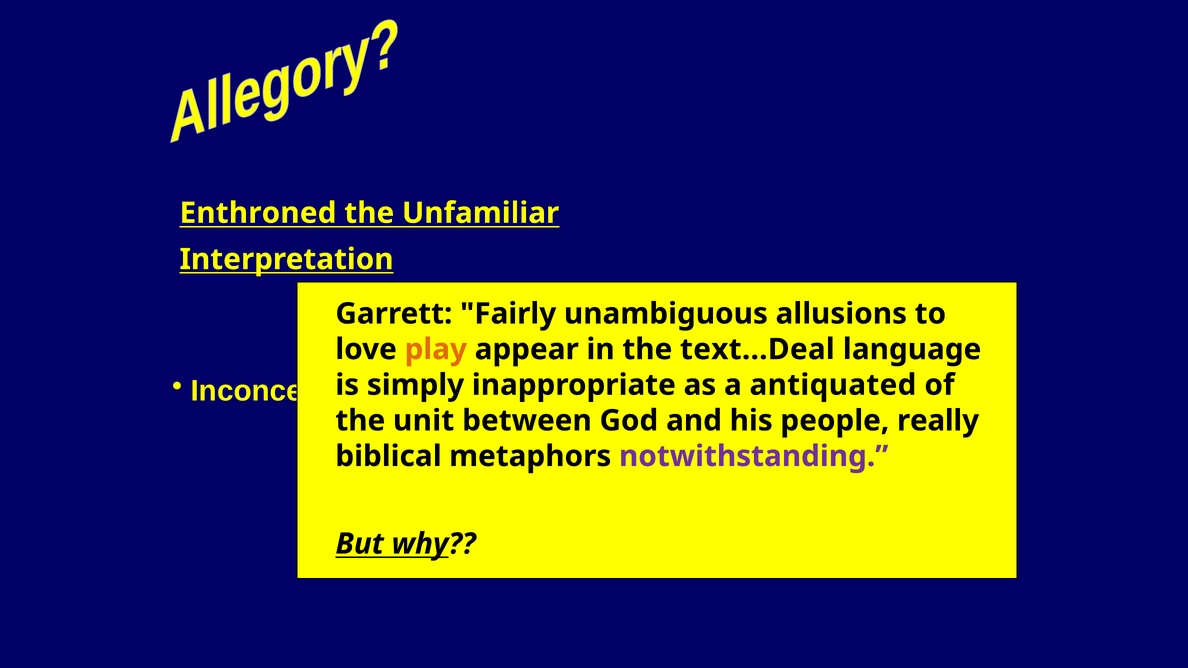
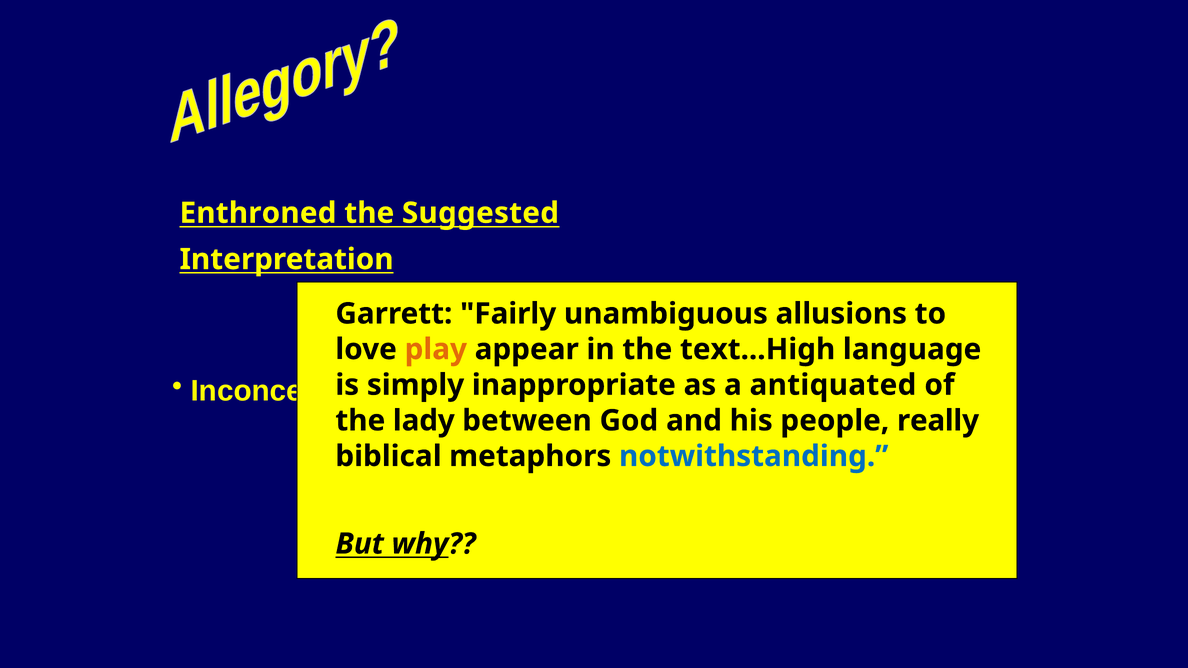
Unfamiliar: Unfamiliar -> Suggested
text...Deal: text...Deal -> text...High
unit: unit -> lady
notwithstanding colour: purple -> blue
